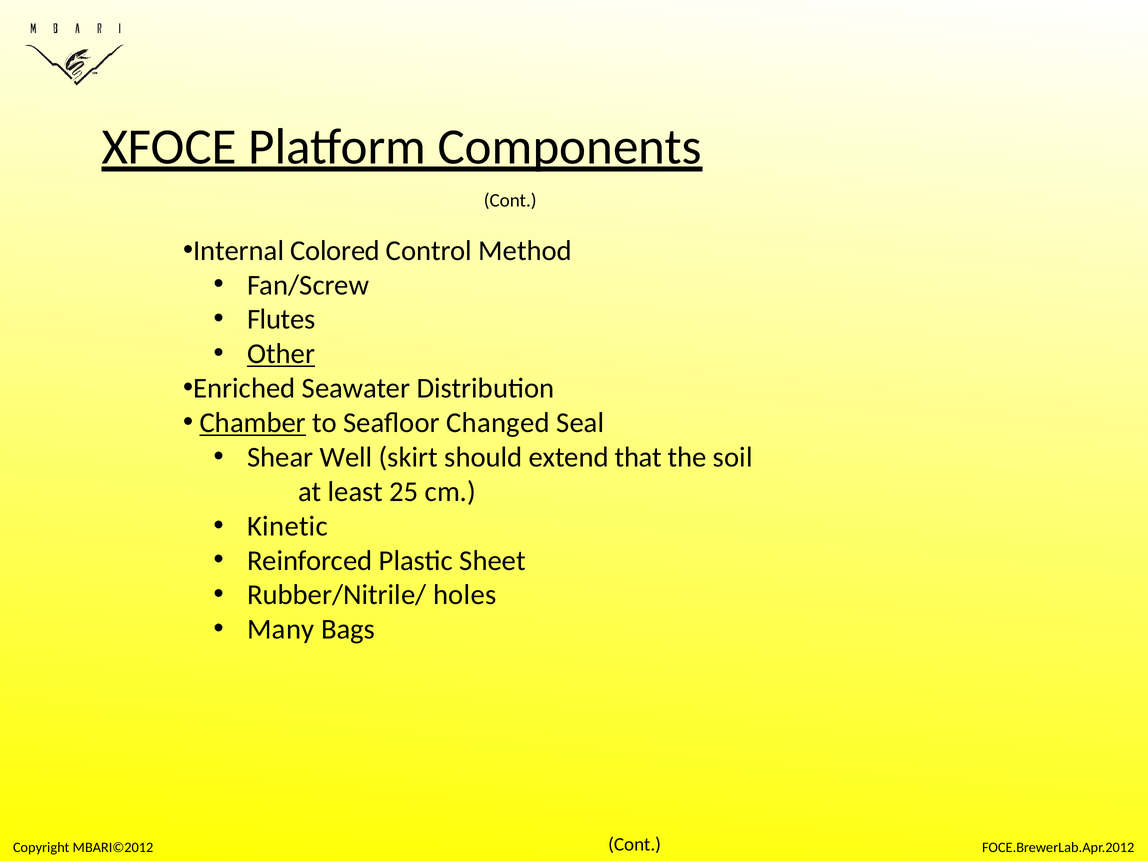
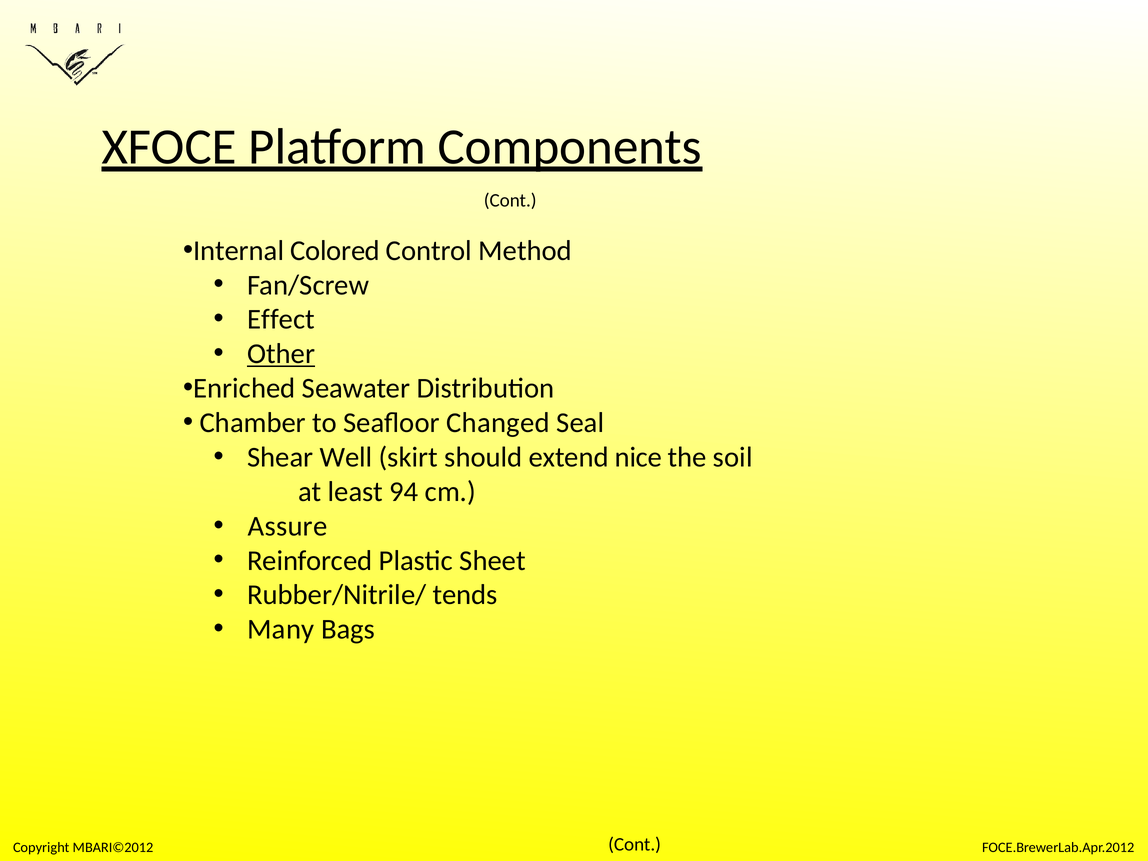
Flutes: Flutes -> Effect
Chamber underline: present -> none
that: that -> nice
25: 25 -> 94
Kinetic: Kinetic -> Assure
holes: holes -> tends
